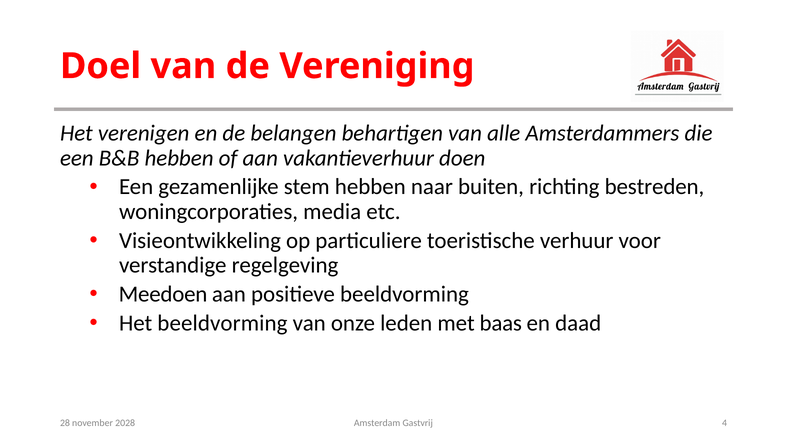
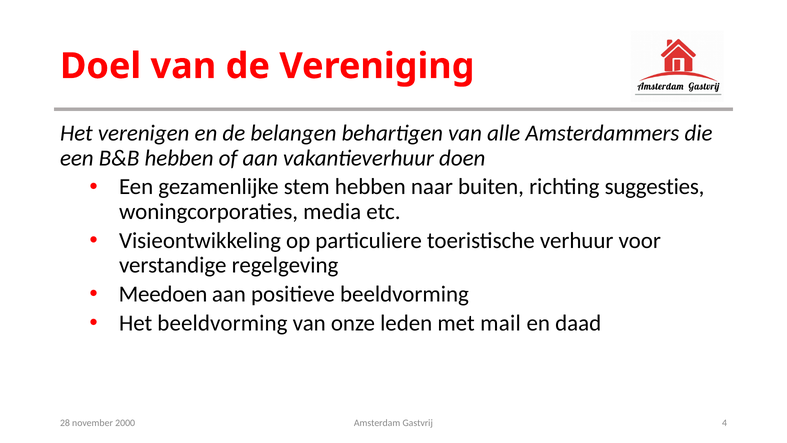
bestreden: bestreden -> suggesties
baas: baas -> mail
2028: 2028 -> 2000
